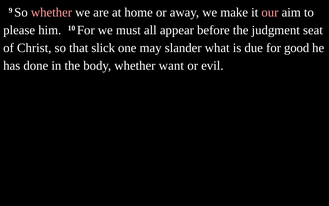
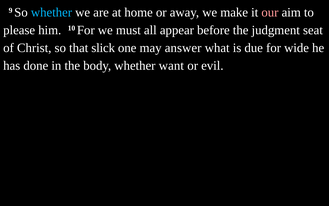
whether at (51, 12) colour: pink -> light blue
slander: slander -> answer
good: good -> wide
